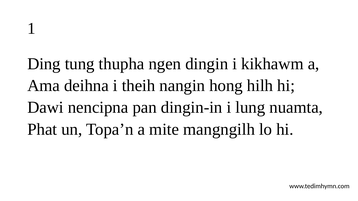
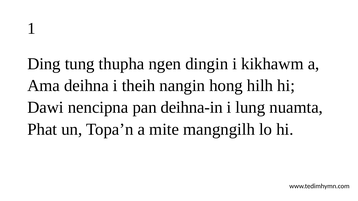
dingin-in: dingin-in -> deihna-in
